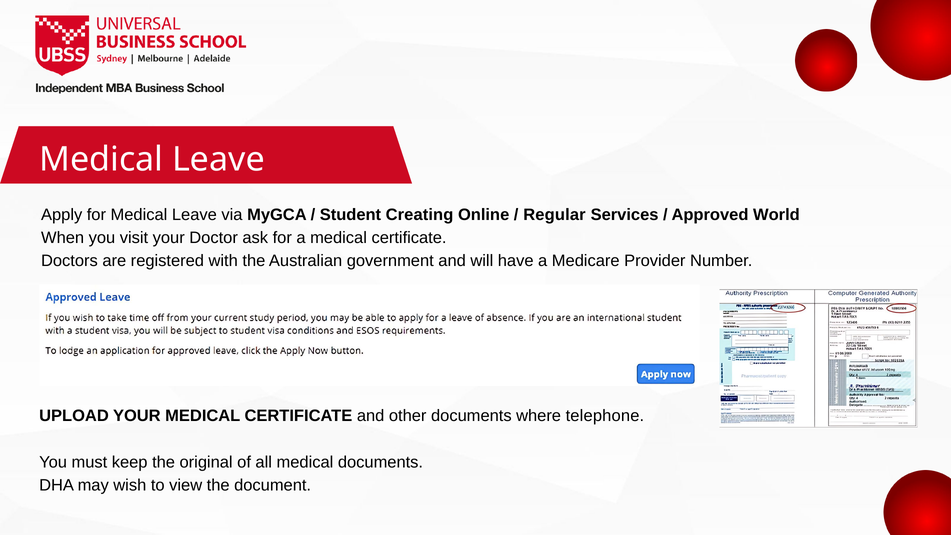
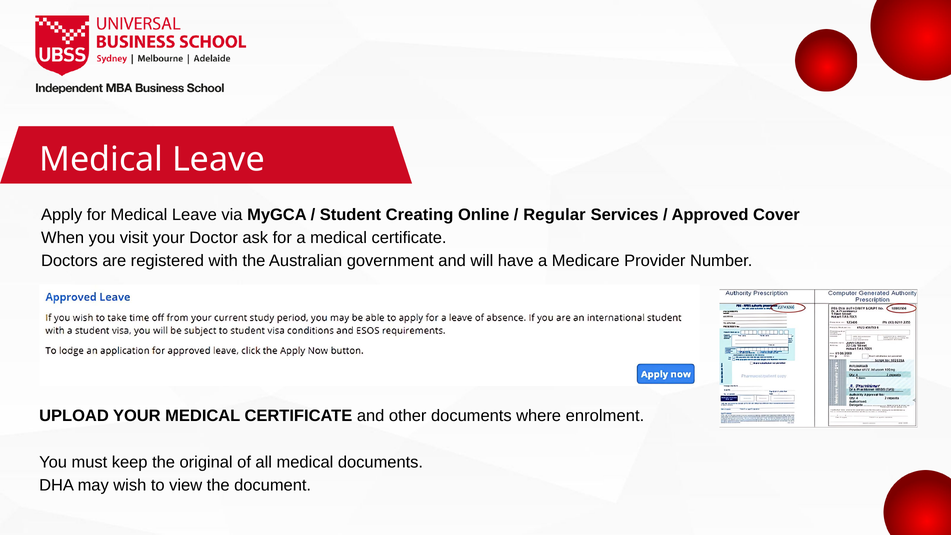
World: World -> Cover
telephone: telephone -> enrolment
